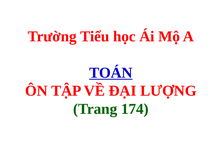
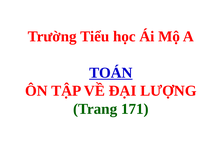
174: 174 -> 171
